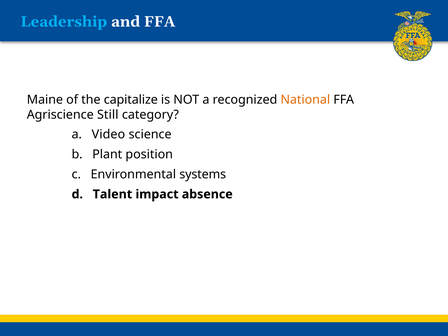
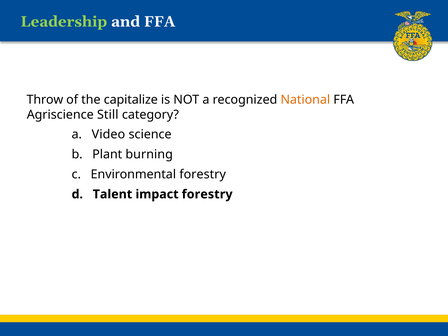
Leadership colour: light blue -> light green
Maine: Maine -> Throw
position: position -> burning
Environmental systems: systems -> forestry
impact absence: absence -> forestry
